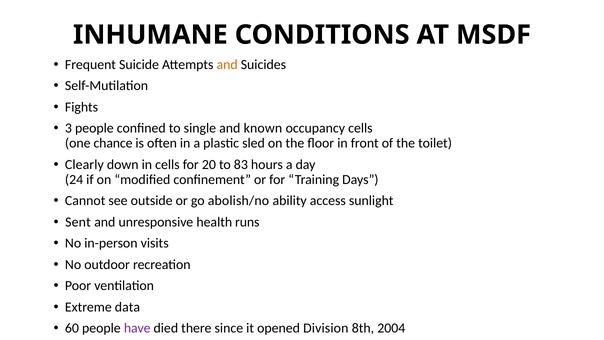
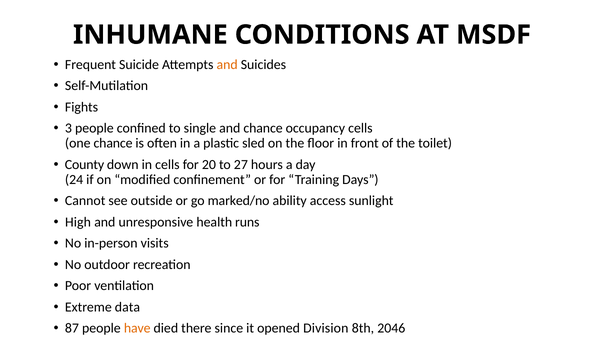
and known: known -> chance
Clearly: Clearly -> County
83: 83 -> 27
abolish/no: abolish/no -> marked/no
Sent: Sent -> High
60: 60 -> 87
have colour: purple -> orange
2004: 2004 -> 2046
